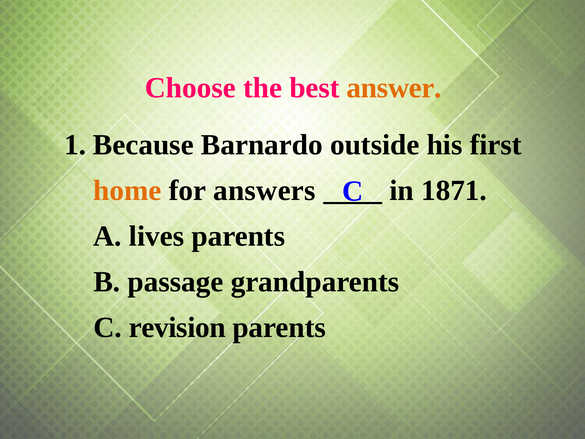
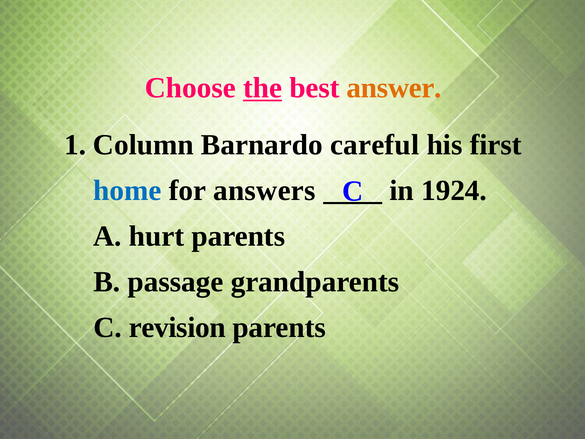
the underline: none -> present
Because: Because -> Column
outside: outside -> careful
home colour: orange -> blue
1871: 1871 -> 1924
lives: lives -> hurt
